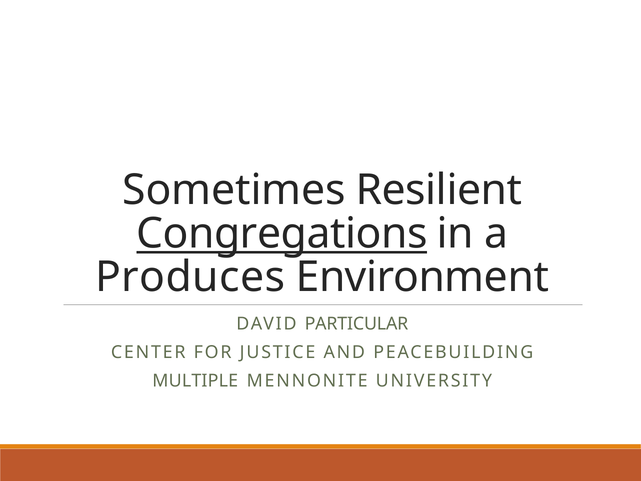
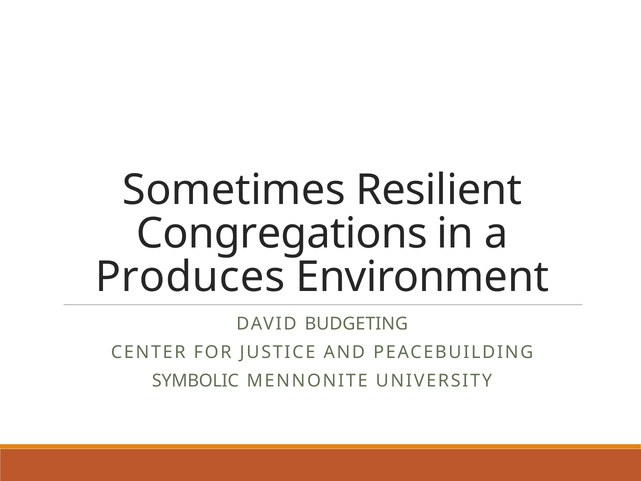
Congregations underline: present -> none
PARTICULAR: PARTICULAR -> BUDGETING
MULTIPLE: MULTIPLE -> SYMBOLIC
